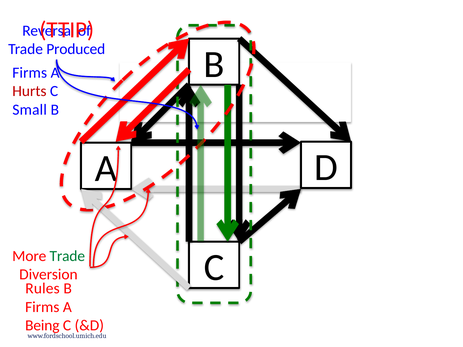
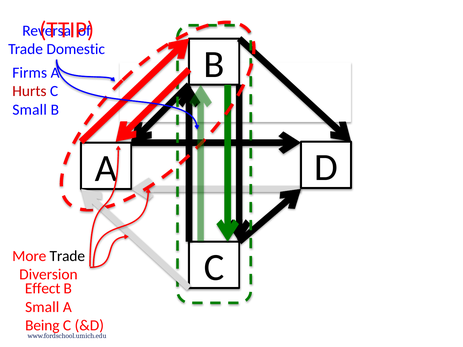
Produced: Produced -> Domestic
Trade at (67, 256) colour: green -> black
Rules: Rules -> Effect
Firms at (42, 307): Firms -> Small
